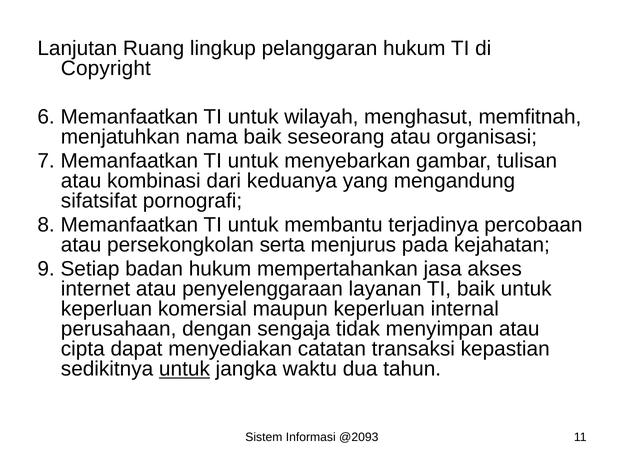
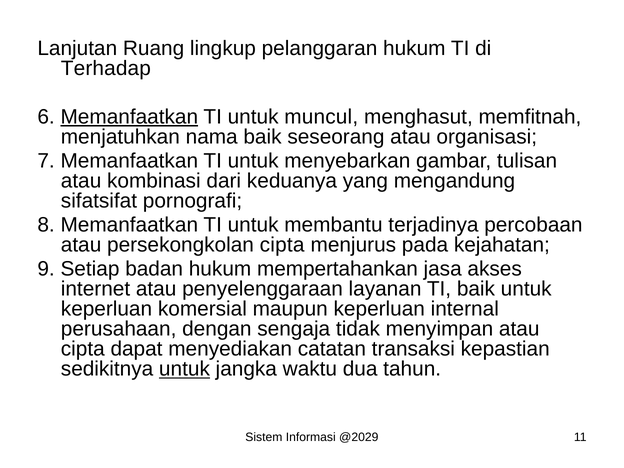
Copyright: Copyright -> Terhadap
Memanfaatkan at (129, 117) underline: none -> present
wilayah: wilayah -> muncul
persekongkolan serta: serta -> cipta
@2093: @2093 -> @2029
